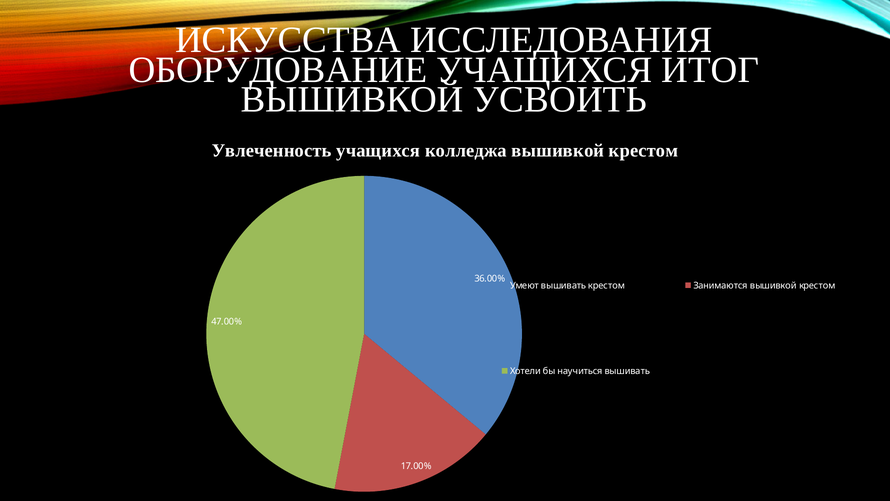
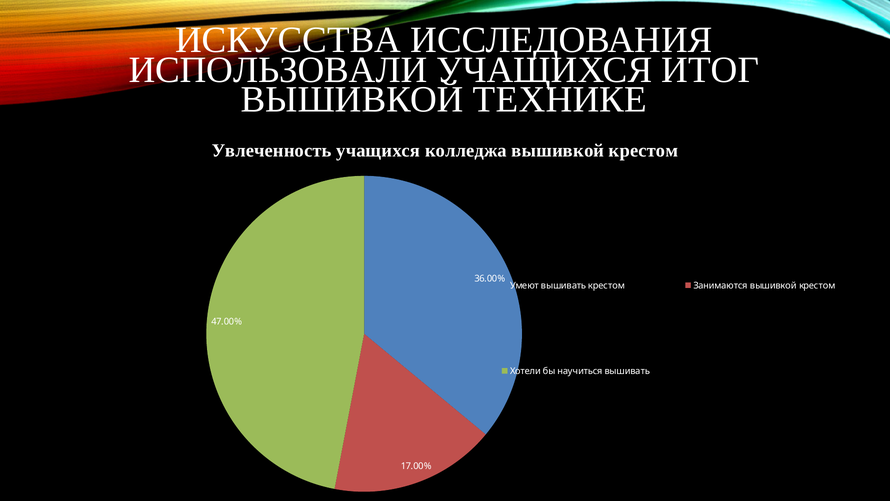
ОБОРУДОВАНИЕ: ОБОРУДОВАНИЕ -> ИСПОЛЬЗОВАЛИ
УСВОИТЬ: УСВОИТЬ -> ТЕХНИКЕ
